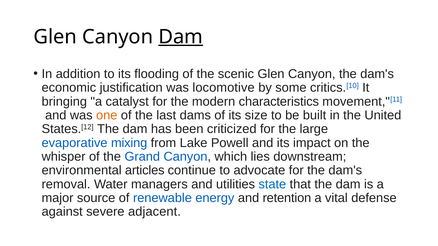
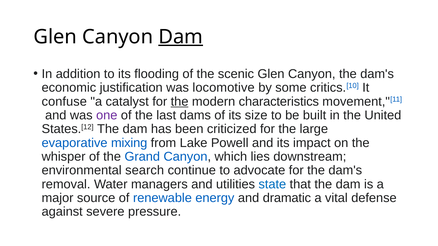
bringing: bringing -> confuse
the at (180, 102) underline: none -> present
one colour: orange -> purple
articles: articles -> search
retention: retention -> dramatic
adjacent: adjacent -> pressure
